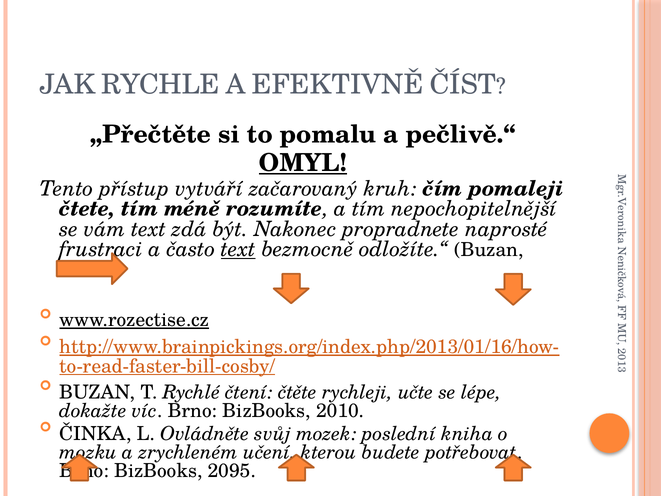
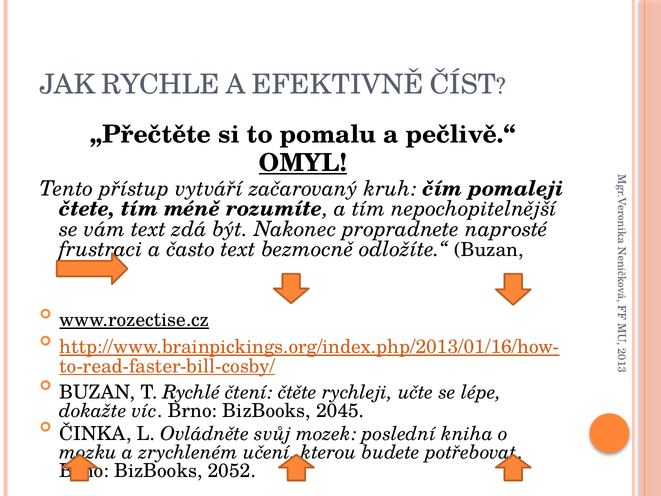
text at (238, 249) underline: present -> none
2010: 2010 -> 2045
2095: 2095 -> 2052
